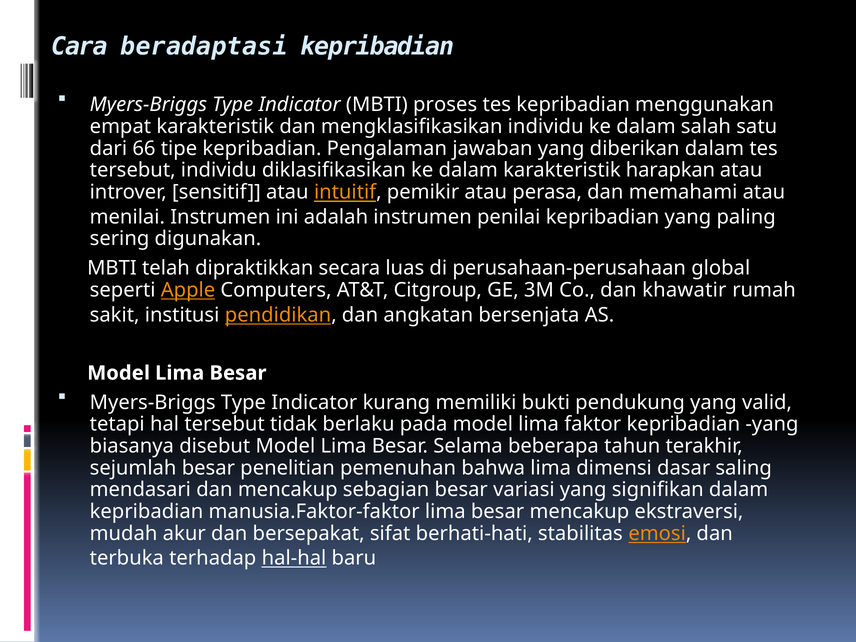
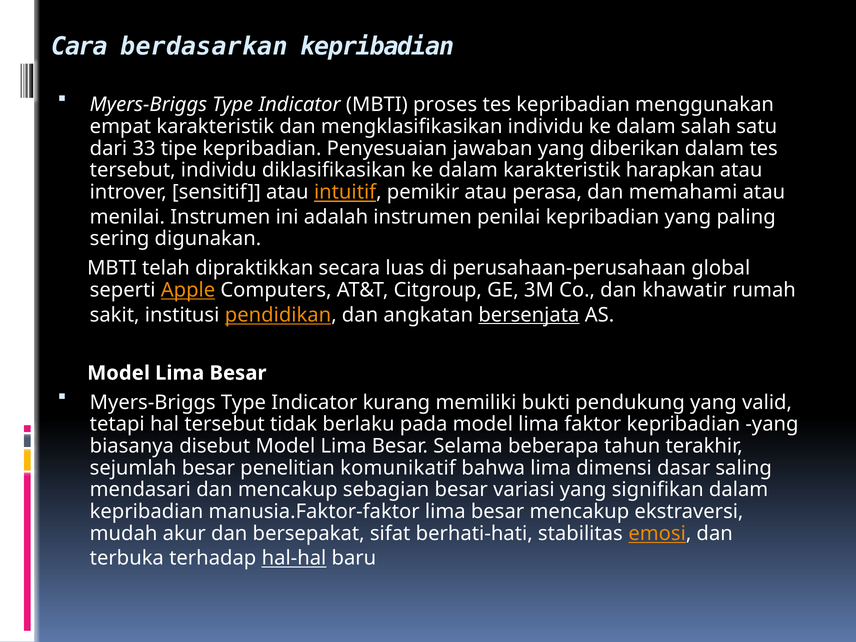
beradaptasi: beradaptasi -> berdasarkan
66: 66 -> 33
Pengalaman: Pengalaman -> Penyesuaian
bersenjata underline: none -> present
pemenuhan: pemenuhan -> komunikatif
